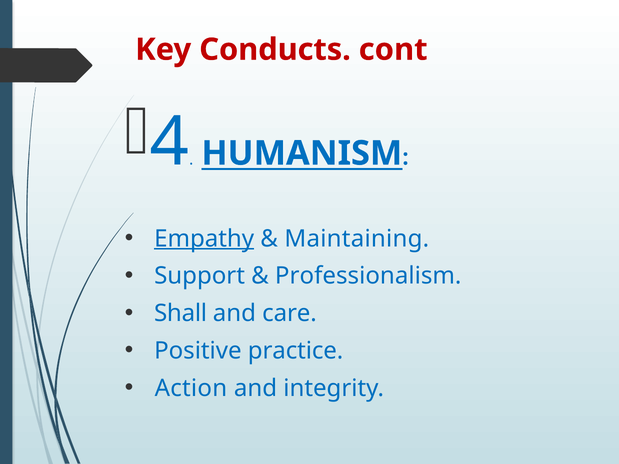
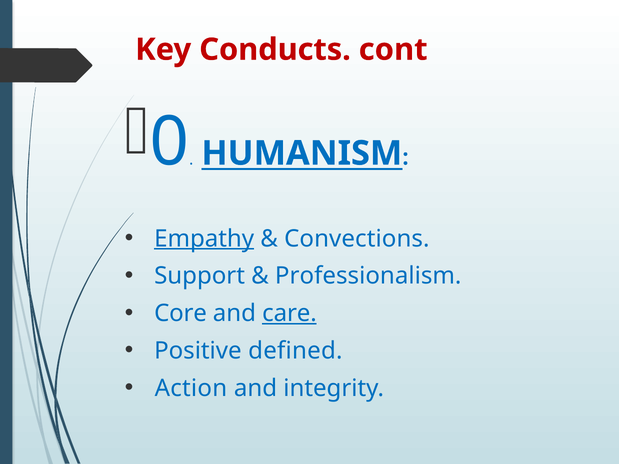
4: 4 -> 0
Maintaining: Maintaining -> Convections
Shall: Shall -> Core
care underline: none -> present
practice: practice -> defined
